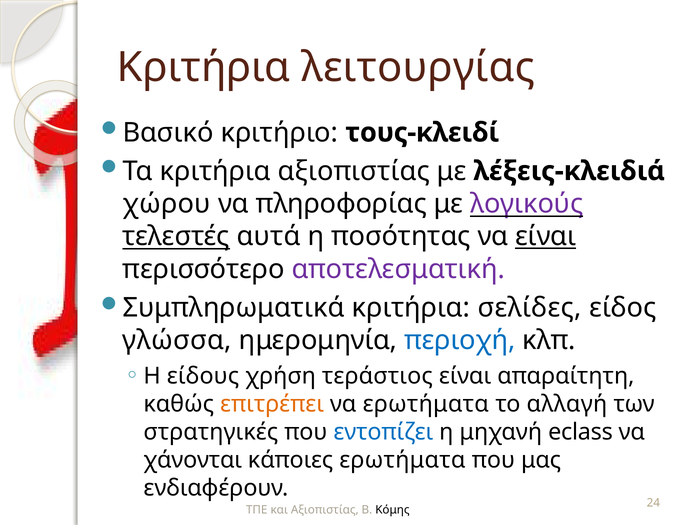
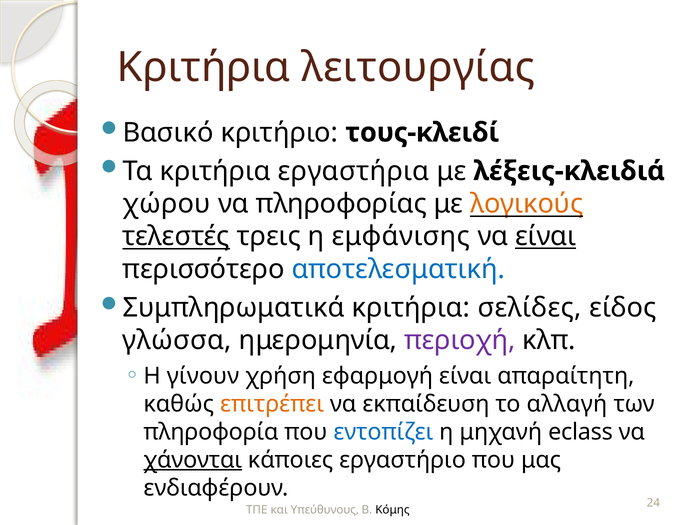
κριτήρια αξιοπιστίας: αξιοπιστίας -> εργαστήρια
λογικούς colour: purple -> orange
αυτά: αυτά -> τρεις
ποσότητας: ποσότητας -> εμφάνισης
αποτελεσματική colour: purple -> blue
περιοχή colour: blue -> purple
είδους: είδους -> γίνουν
τεράστιος: τεράστιος -> εφαρμογή
να ερωτήματα: ερωτήματα -> εκπαίδευση
στρατηγικές: στρατηγικές -> πληροφορία
χάνονται underline: none -> present
κάποιες ερωτήματα: ερωτήματα -> εργαστήριο
και Αξιοπιστίας: Αξιοπιστίας -> Υπεύθυνους
